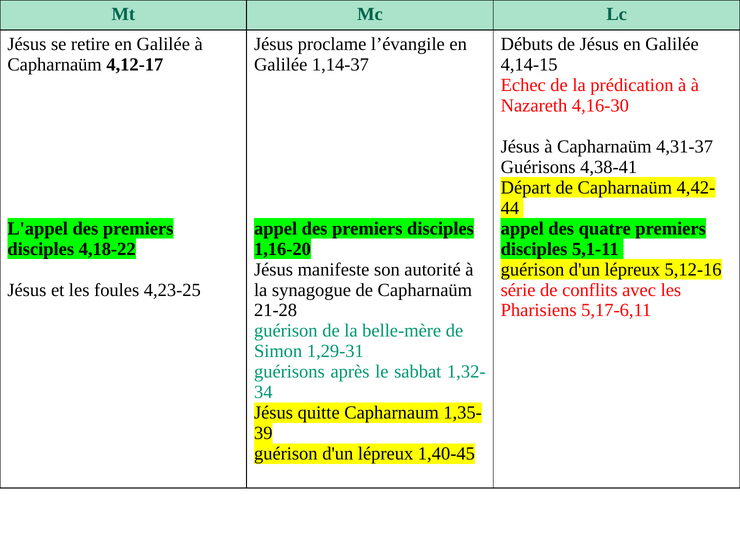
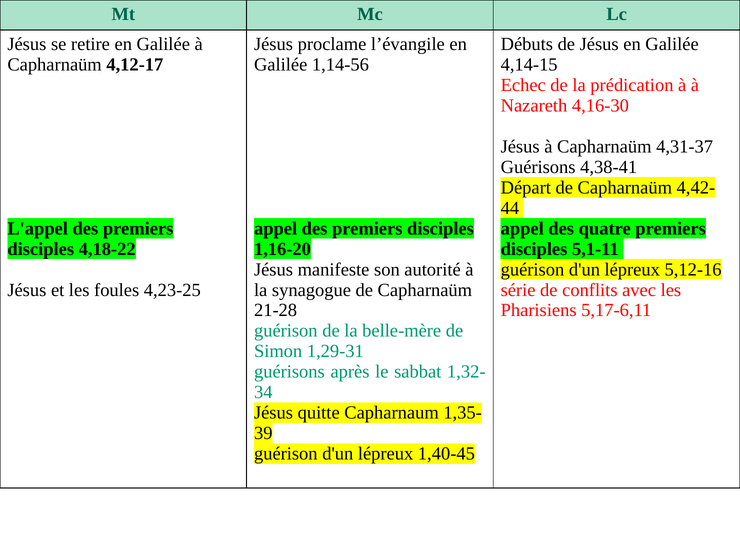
1,14-37: 1,14-37 -> 1,14-56
